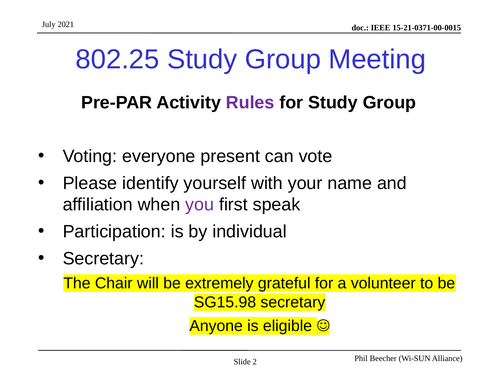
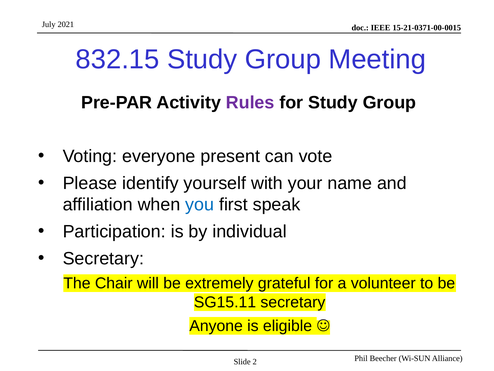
802.25: 802.25 -> 832.15
you colour: purple -> blue
SG15.98: SG15.98 -> SG15.11
